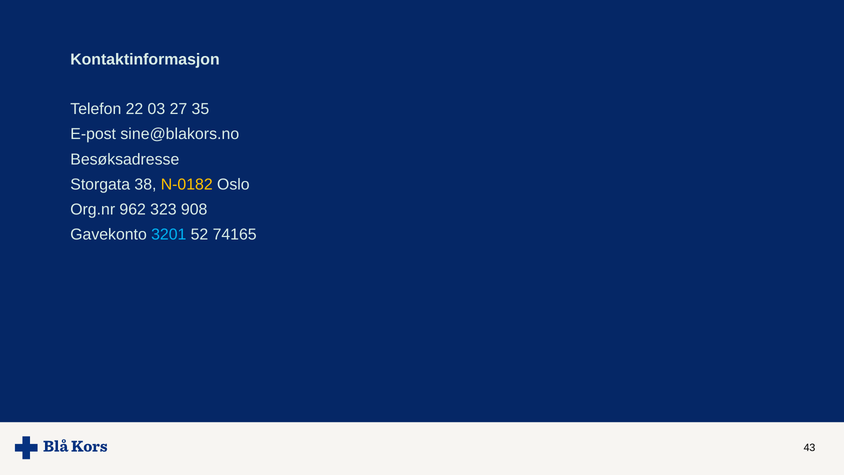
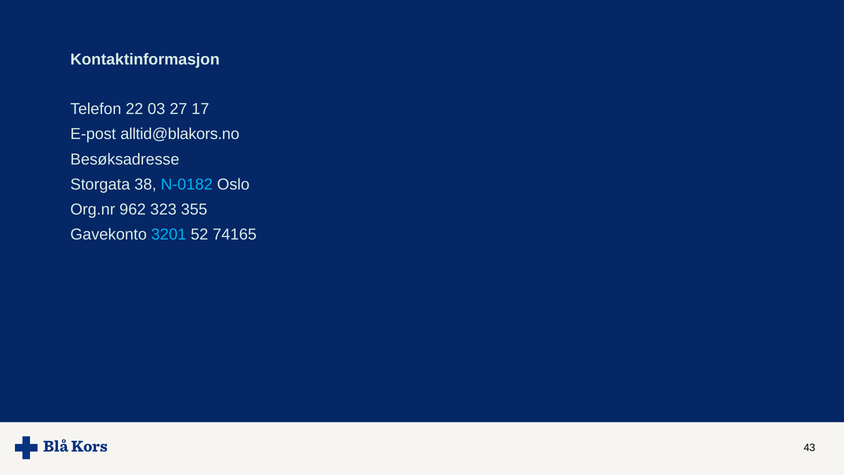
35: 35 -> 17
sine@blakors.no: sine@blakors.no -> alltid@blakors.no
N-0182 colour: yellow -> light blue
908: 908 -> 355
